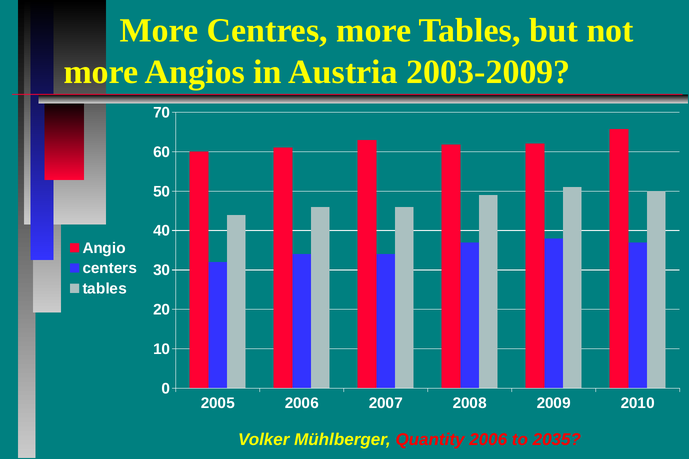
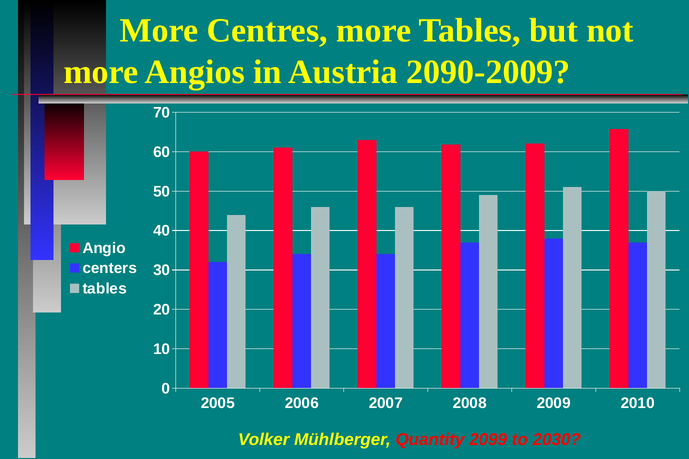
2003-2009: 2003-2009 -> 2090-2009
Quantity 2006: 2006 -> 2099
2035: 2035 -> 2030
